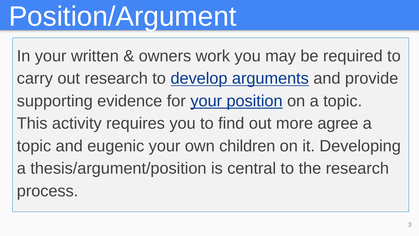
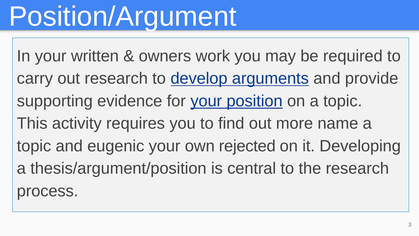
agree: agree -> name
children: children -> rejected
